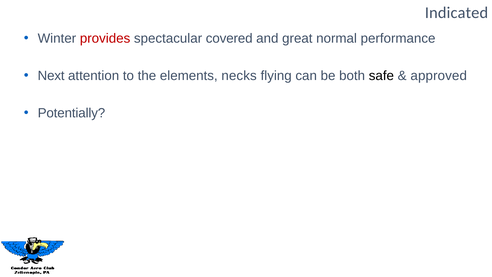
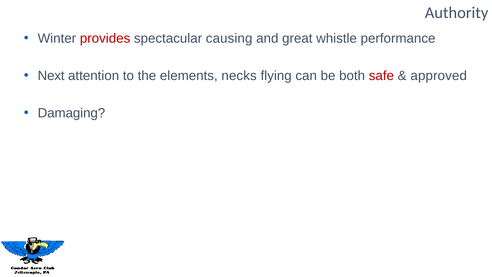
Indicated: Indicated -> Authority
covered: covered -> causing
normal: normal -> whistle
safe colour: black -> red
Potentially: Potentially -> Damaging
